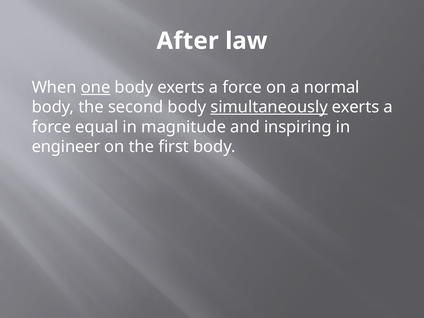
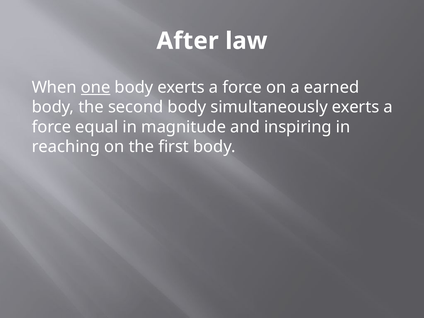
normal: normal -> earned
simultaneously underline: present -> none
engineer: engineer -> reaching
